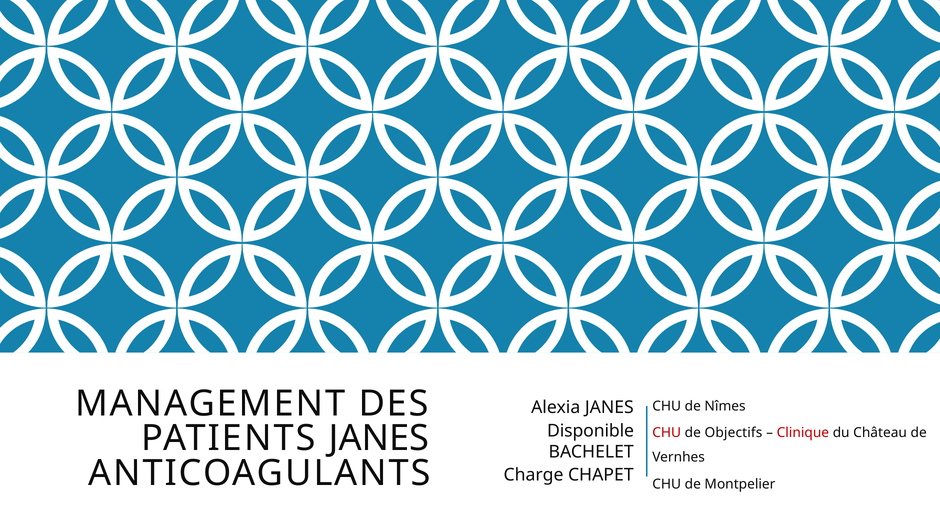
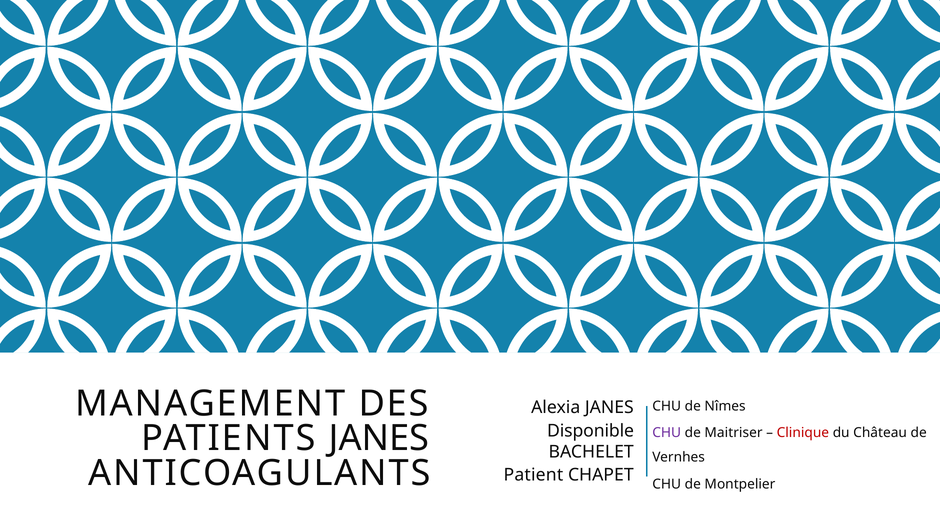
CHU at (667, 433) colour: red -> purple
Objectifs: Objectifs -> Maitriser
Charge: Charge -> Patient
